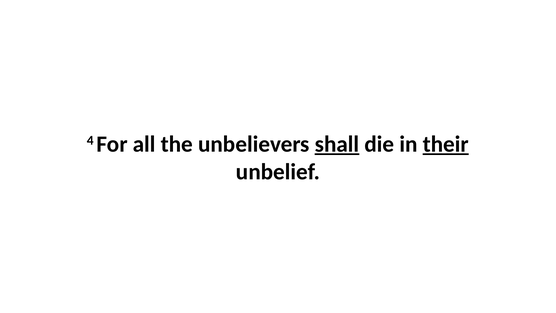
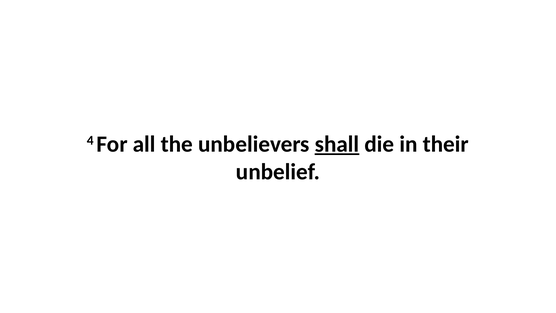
their underline: present -> none
